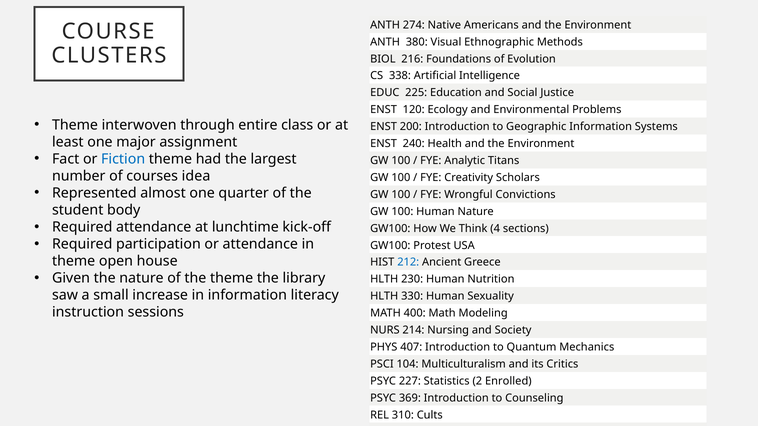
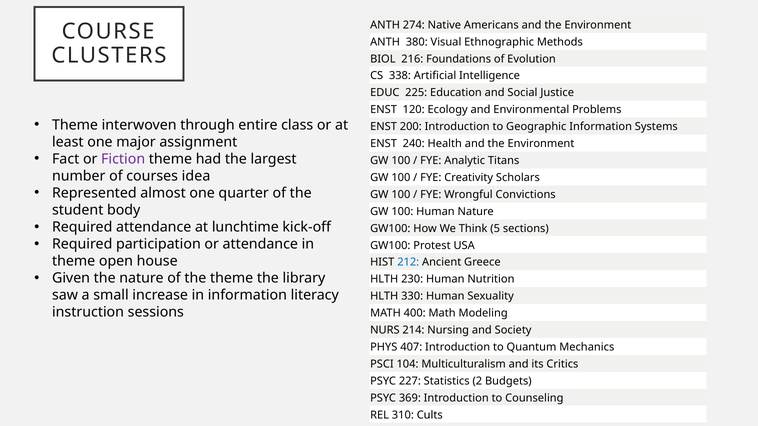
Fiction colour: blue -> purple
4: 4 -> 5
Enrolled: Enrolled -> Budgets
